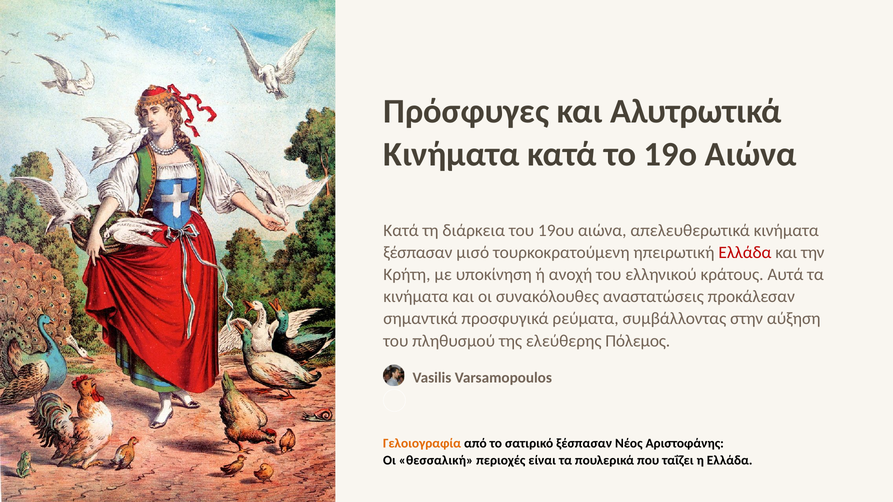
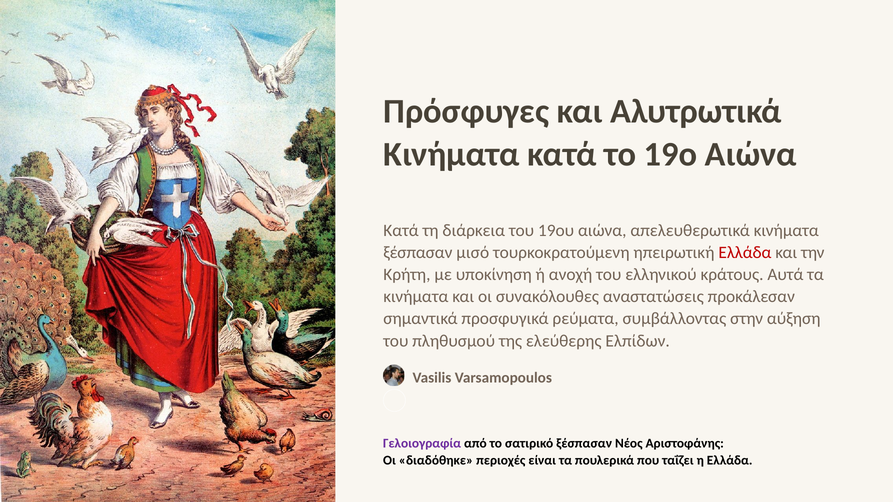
Πόλεμος: Πόλεμος -> Ελπίδων
Γελοιογραφία colour: orange -> purple
θεσσαλική: θεσσαλική -> διαδόθηκε
